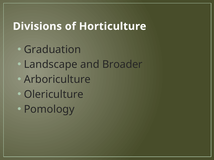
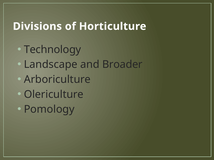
Graduation: Graduation -> Technology
